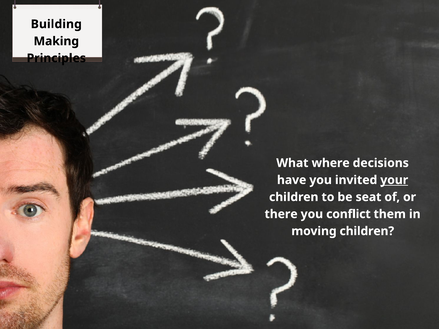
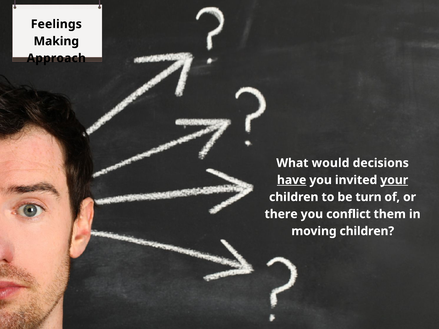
Building: Building -> Feelings
Principles: Principles -> Approach
where: where -> would
have underline: none -> present
seat: seat -> turn
